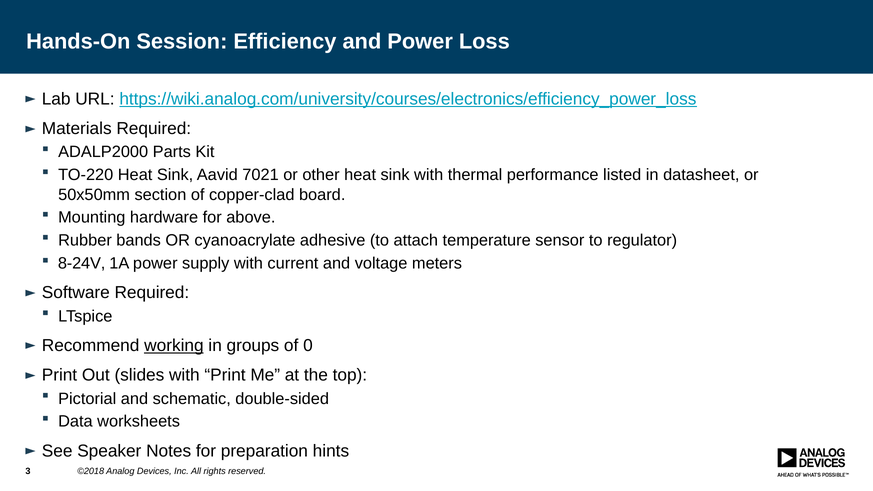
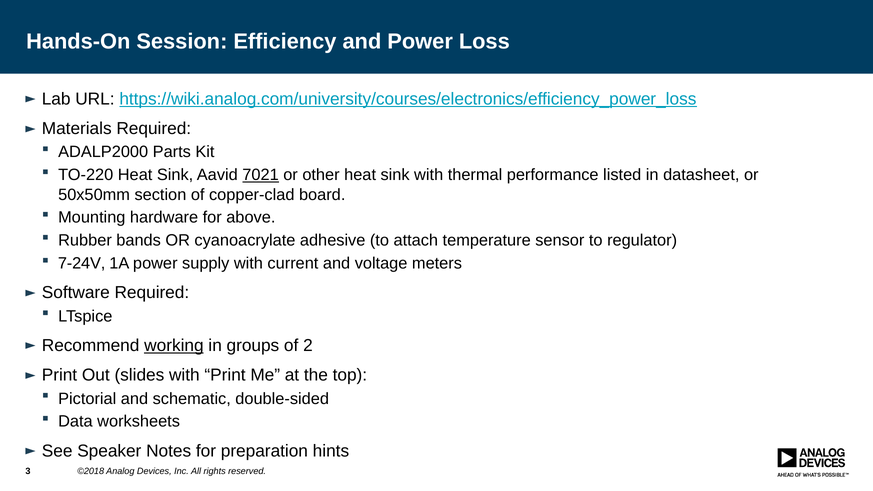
7021 underline: none -> present
8-24V: 8-24V -> 7-24V
0: 0 -> 2
